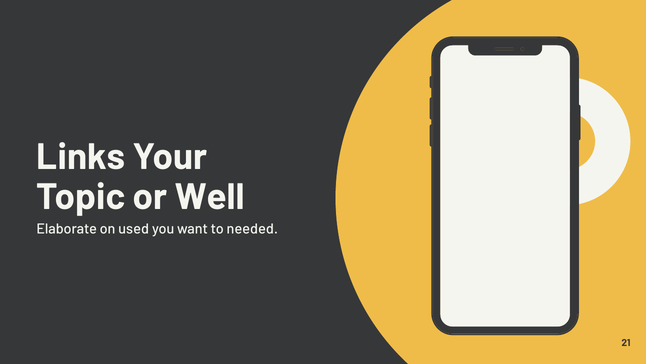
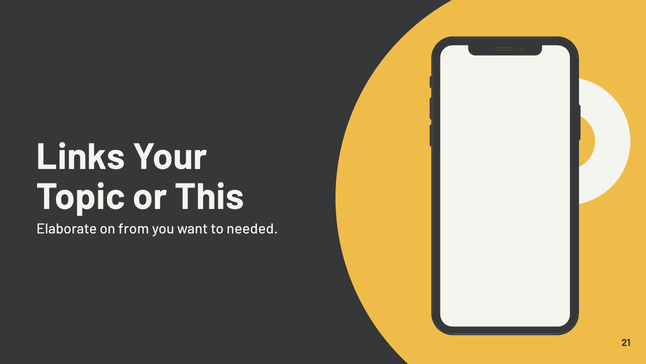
Well: Well -> This
used: used -> from
